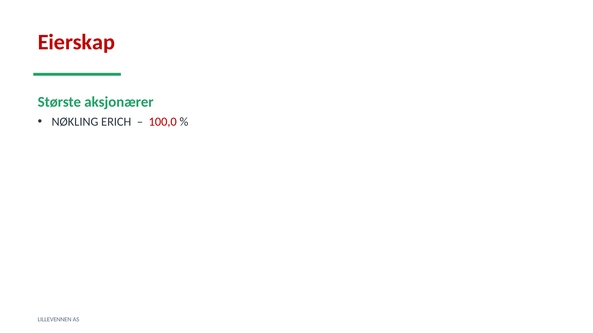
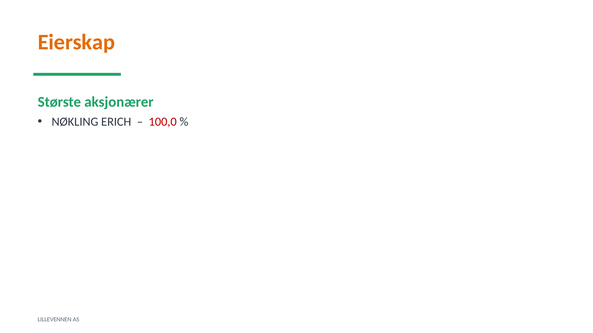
Eierskap colour: red -> orange
